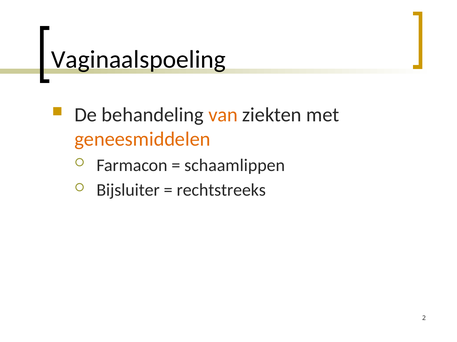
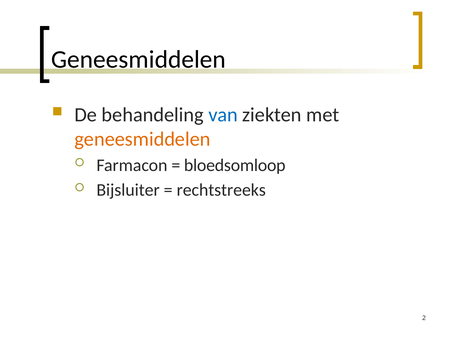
Vaginaalspoeling at (139, 60): Vaginaalspoeling -> Geneesmiddelen
van colour: orange -> blue
schaamlippen: schaamlippen -> bloedsomloop
